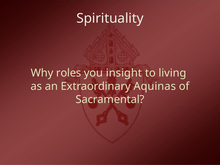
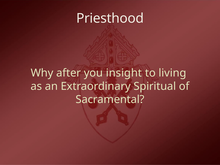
Spirituality: Spirituality -> Priesthood
roles: roles -> after
Aquinas: Aquinas -> Spiritual
